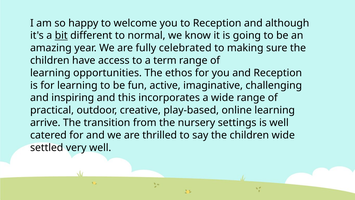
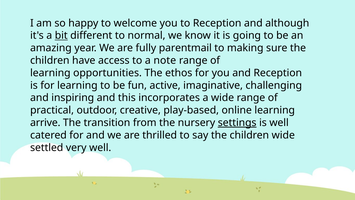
celebrated: celebrated -> parentmail
term: term -> note
settings underline: none -> present
